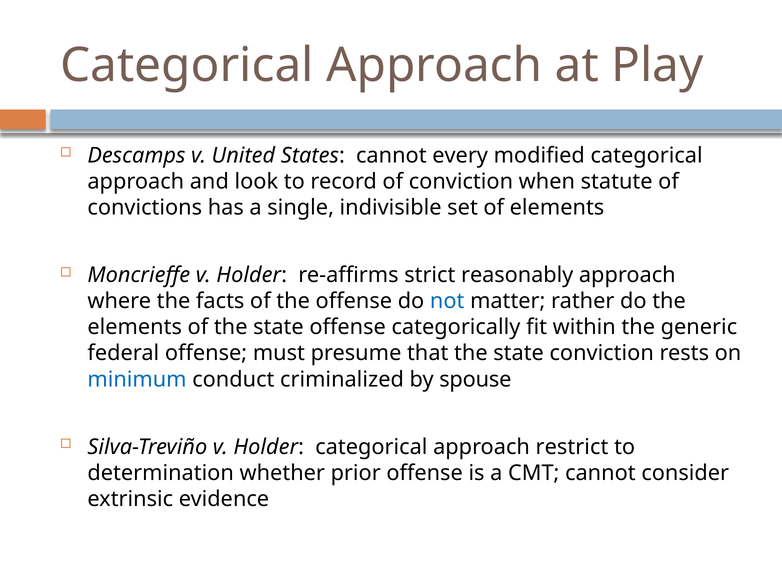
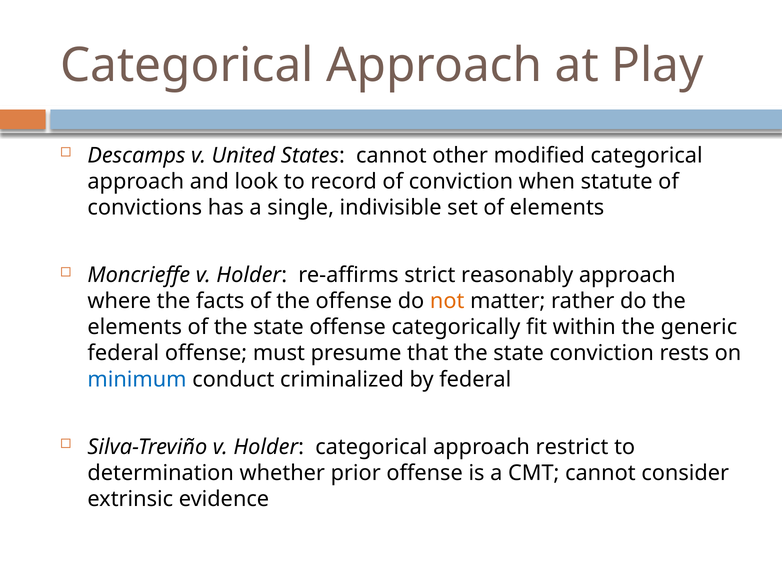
every: every -> other
not colour: blue -> orange
by spouse: spouse -> federal
